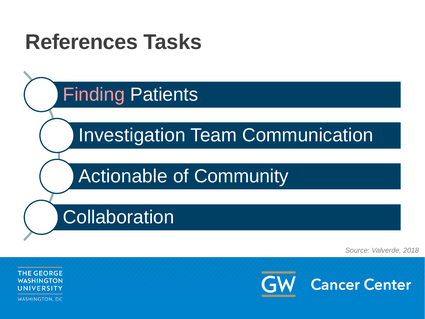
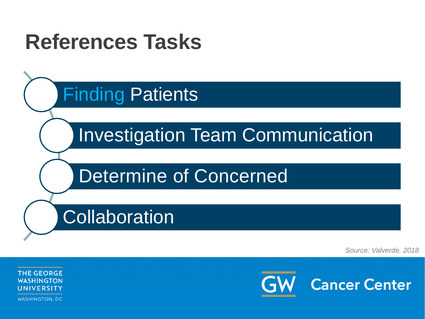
Finding colour: pink -> light blue
Actionable: Actionable -> Determine
Community: Community -> Concerned
